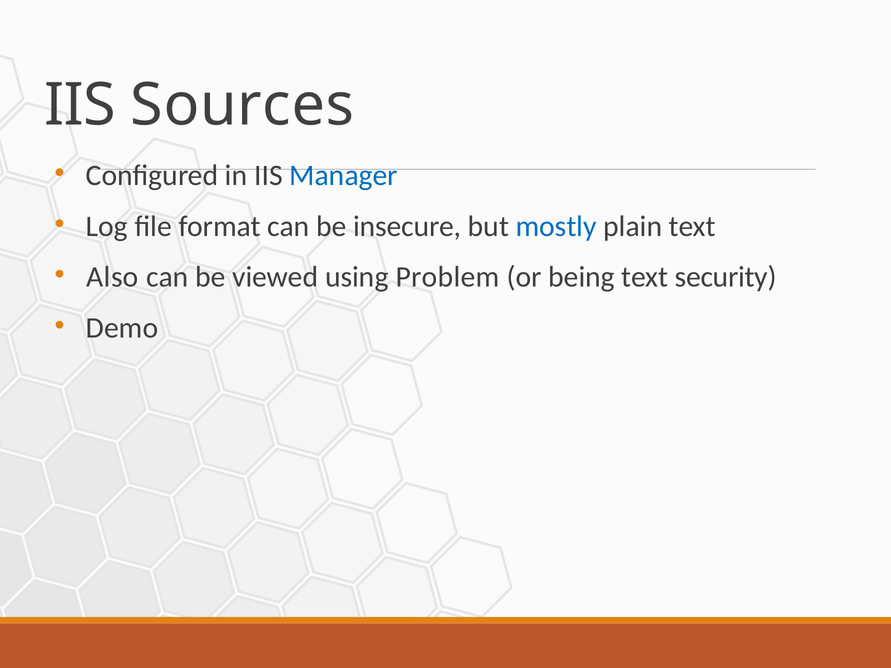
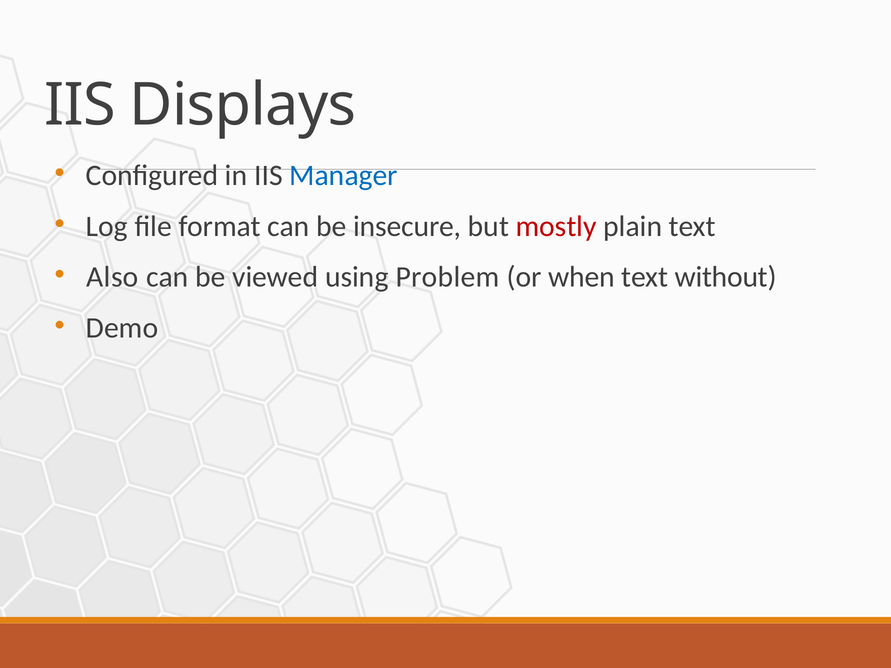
Sources: Sources -> Displays
mostly colour: blue -> red
being: being -> when
security: security -> without
